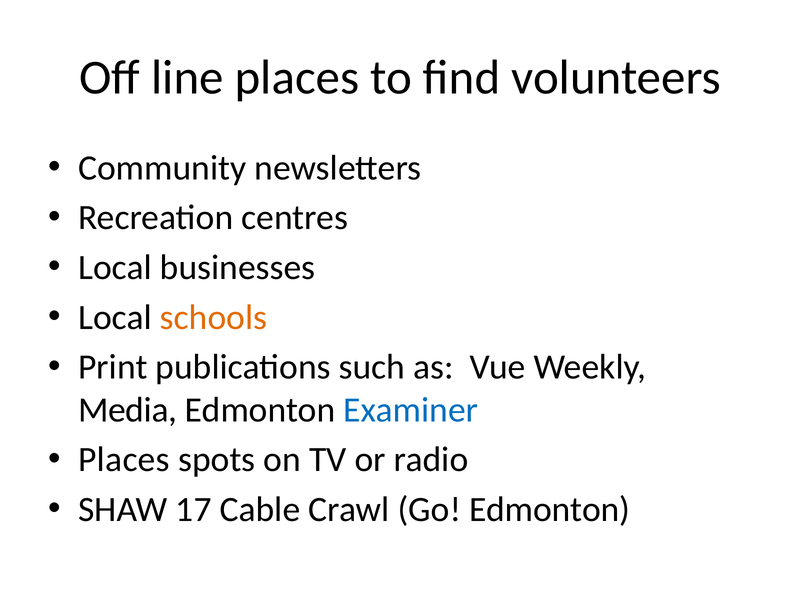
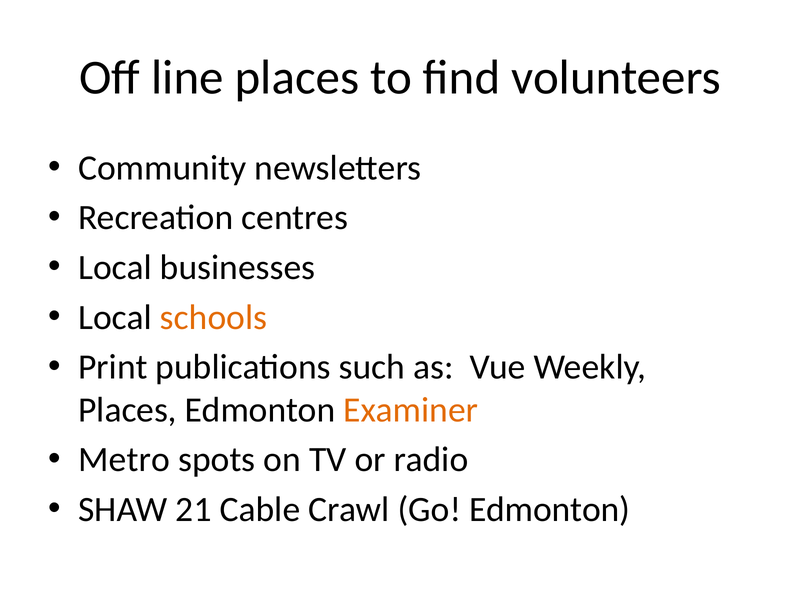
Media at (128, 410): Media -> Places
Examiner colour: blue -> orange
Places at (124, 460): Places -> Metro
17: 17 -> 21
